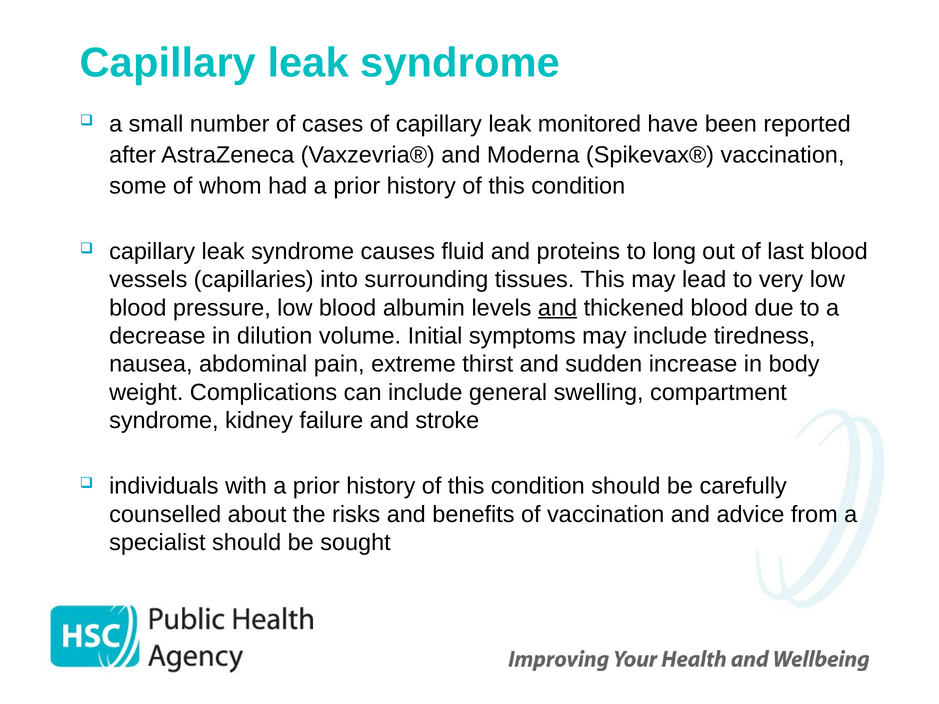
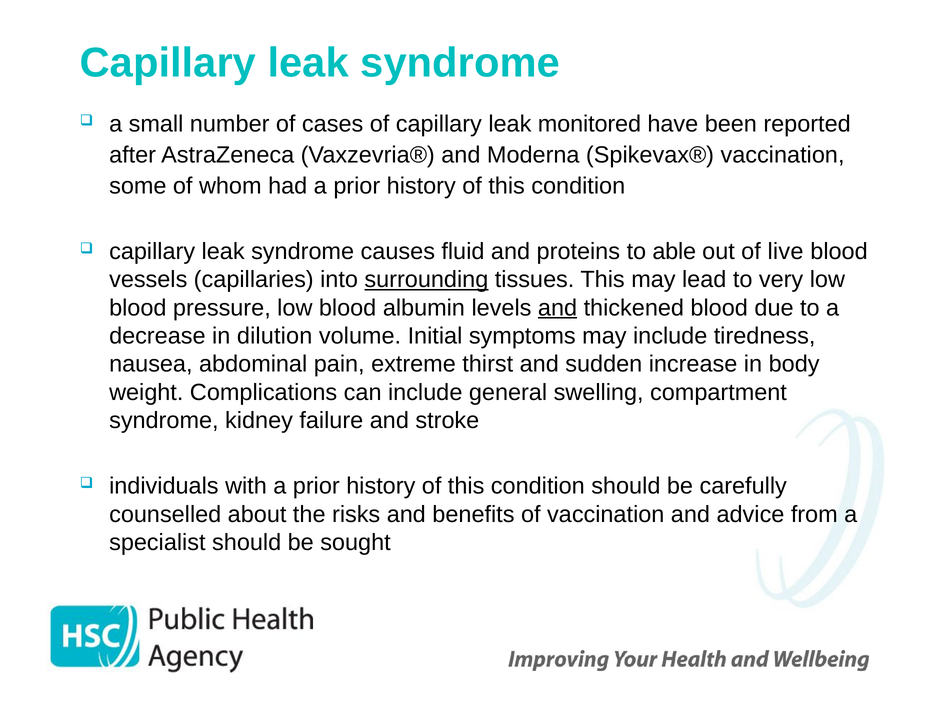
long: long -> able
last: last -> live
surrounding underline: none -> present
